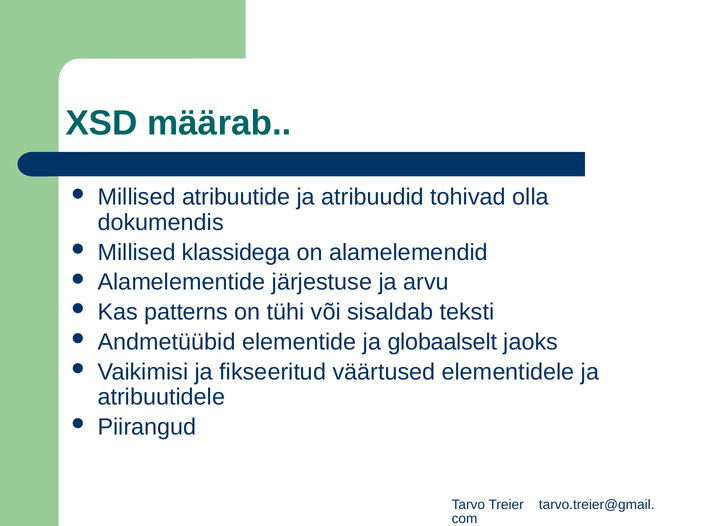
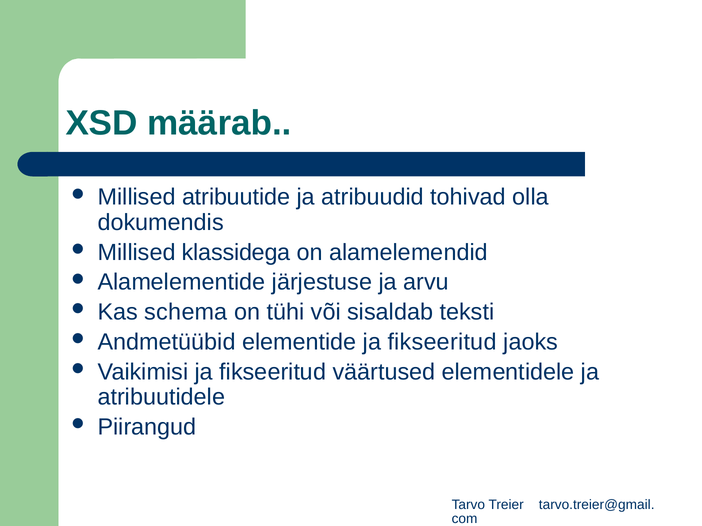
patterns: patterns -> schema
elementide ja globaalselt: globaalselt -> fikseeritud
